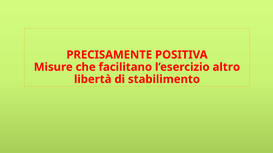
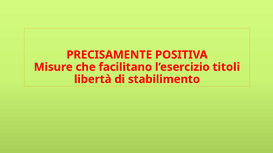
altro: altro -> titoli
